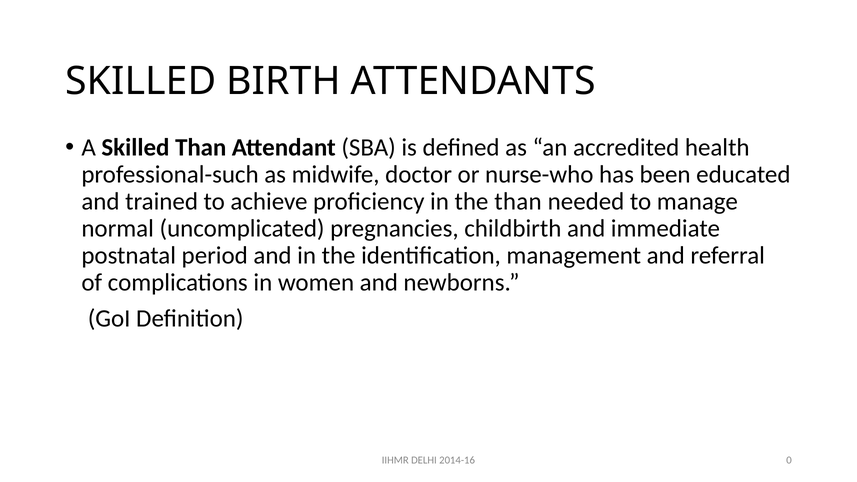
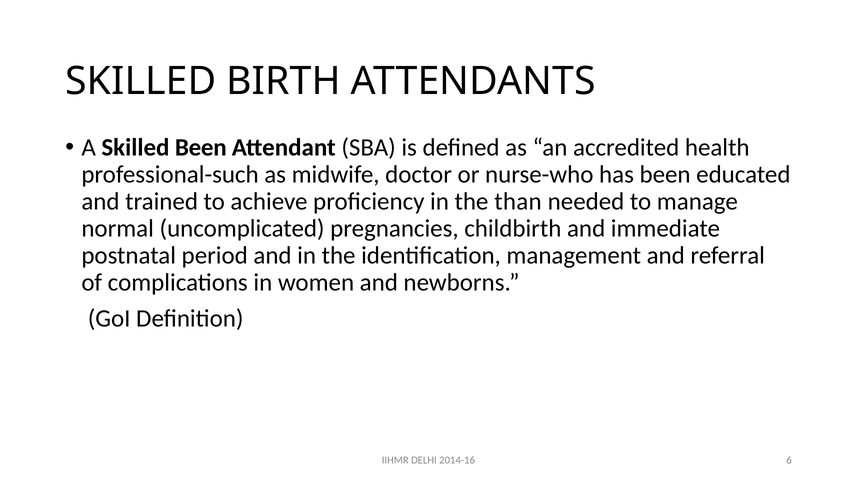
Skilled Than: Than -> Been
0: 0 -> 6
